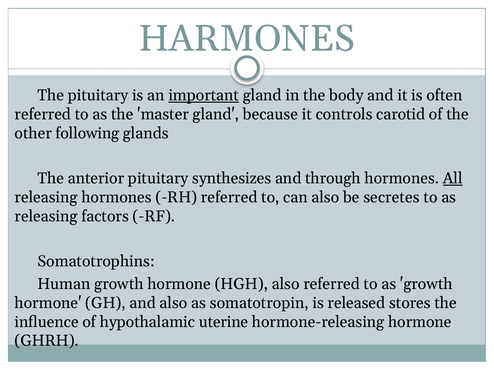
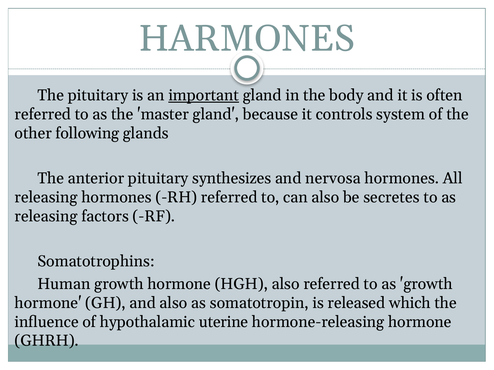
carotid: carotid -> system
through: through -> nervosa
All underline: present -> none
stores: stores -> which
